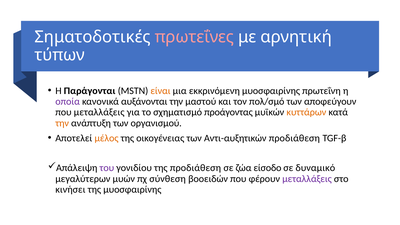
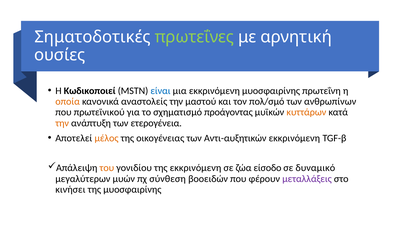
πρωτεΐνες colour: pink -> light green
τύπων: τύπων -> ουσίες
Παράγονται: Παράγονται -> Κωδικοποιεί
είναι colour: orange -> blue
οποία colour: purple -> orange
αυξάνονται: αυξάνονται -> αναστολείς
αποφεύγουν: αποφεύγουν -> ανθρωπίνων
που μεταλλάξεις: μεταλλάξεις -> πρωτεϊνικού
οργανισμού: οργανισμού -> ετερογένεια
Αντι-αυξητικών προδιάθεση: προδιάθεση -> εκκρινόμενη
του colour: purple -> orange
της προδιάθεση: προδιάθεση -> εκκρινόμενη
